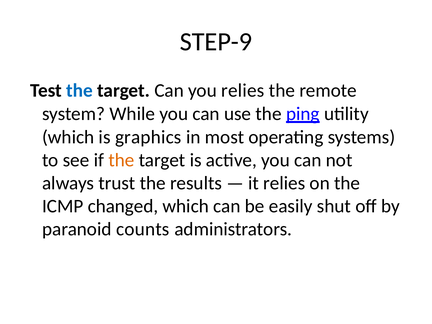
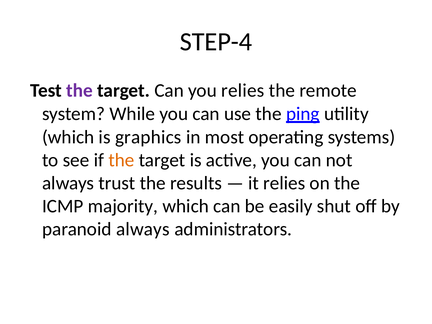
STEP-9: STEP-9 -> STEP-4
the at (79, 91) colour: blue -> purple
changed: changed -> majority
paranoid counts: counts -> always
